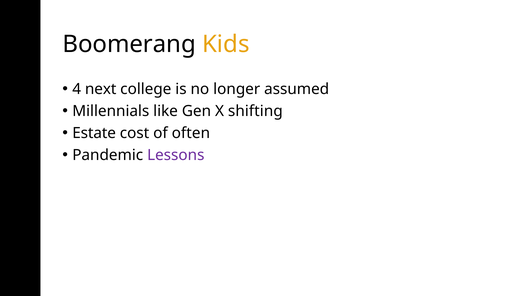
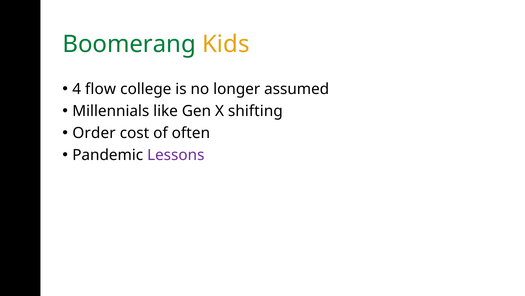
Boomerang colour: black -> green
next: next -> flow
Estate: Estate -> Order
